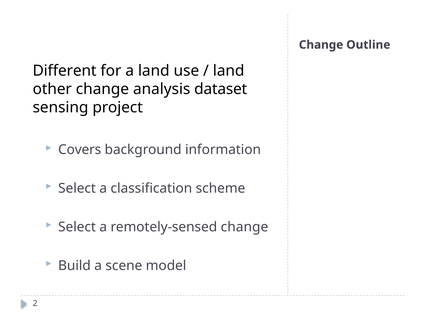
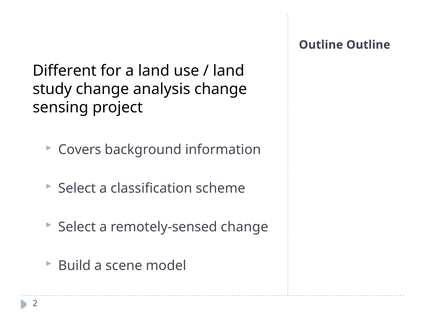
Change at (321, 45): Change -> Outline
other: other -> study
analysis dataset: dataset -> change
